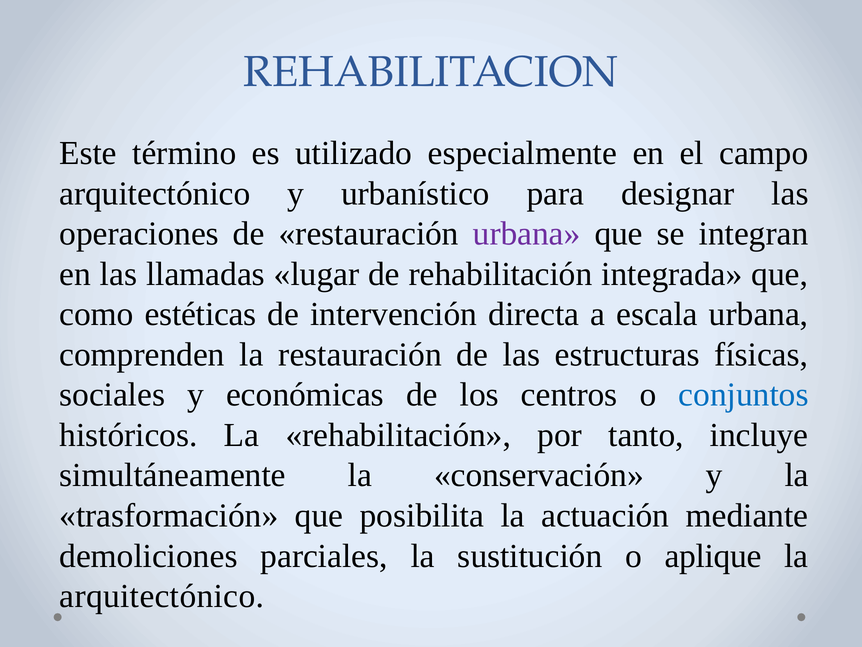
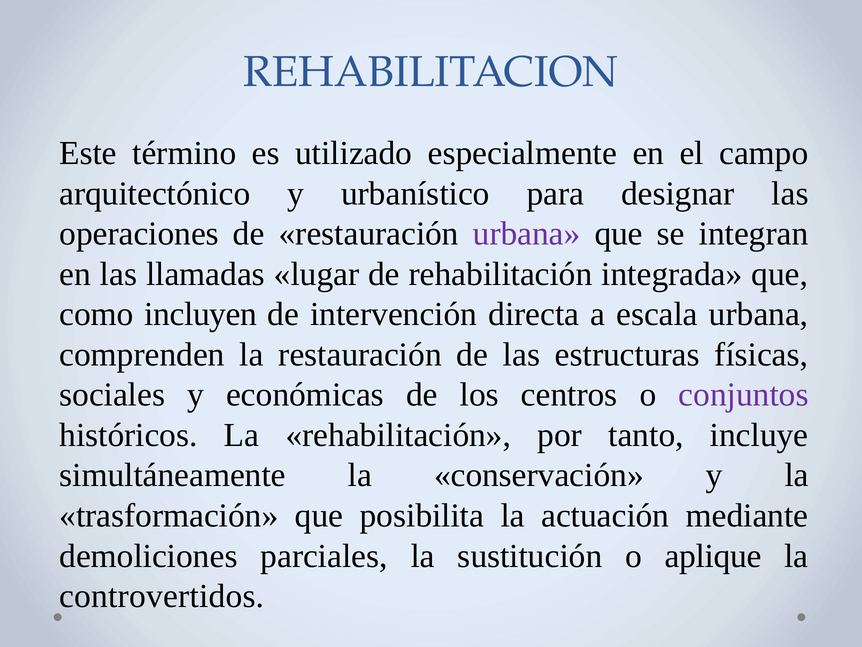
estéticas: estéticas -> incluyen
conjuntos colour: blue -> purple
arquitectónico at (162, 596): arquitectónico -> controvertidos
